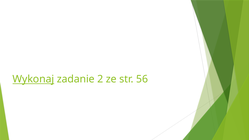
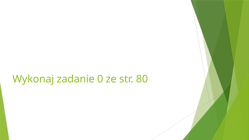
Wykonaj underline: present -> none
2: 2 -> 0
56: 56 -> 80
